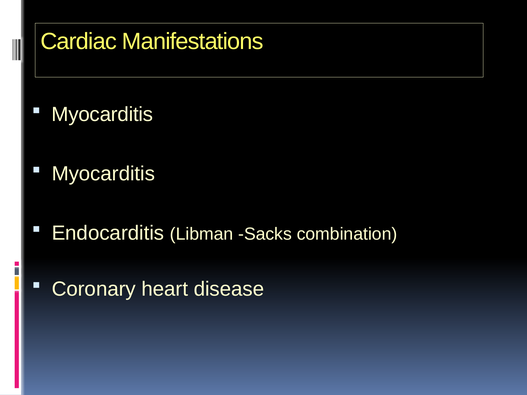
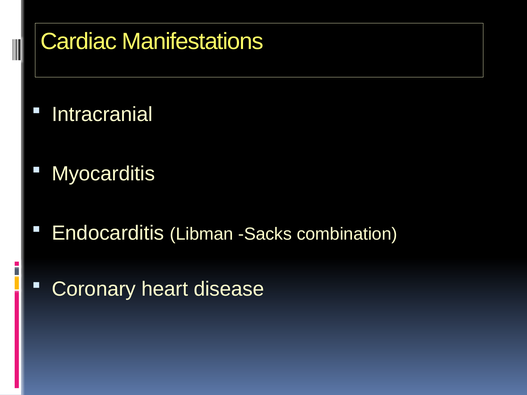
Myocarditis at (102, 114): Myocarditis -> Intracranial
